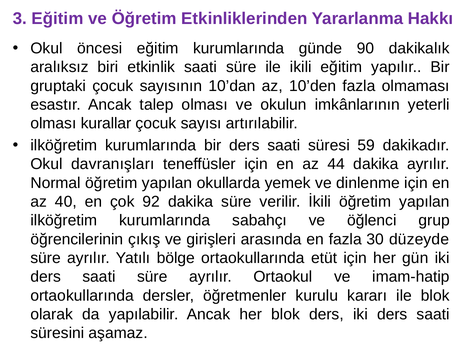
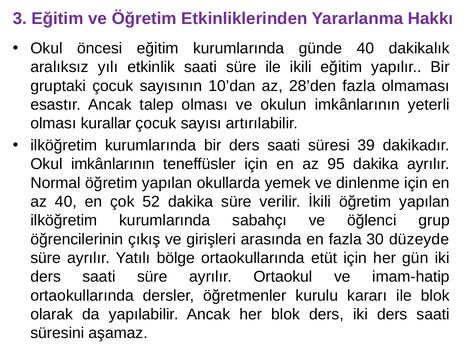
günde 90: 90 -> 40
biri: biri -> yılı
10’den: 10’den -> 28’den
59: 59 -> 39
Okul davranışları: davranışları -> imkânlarının
44: 44 -> 95
92: 92 -> 52
